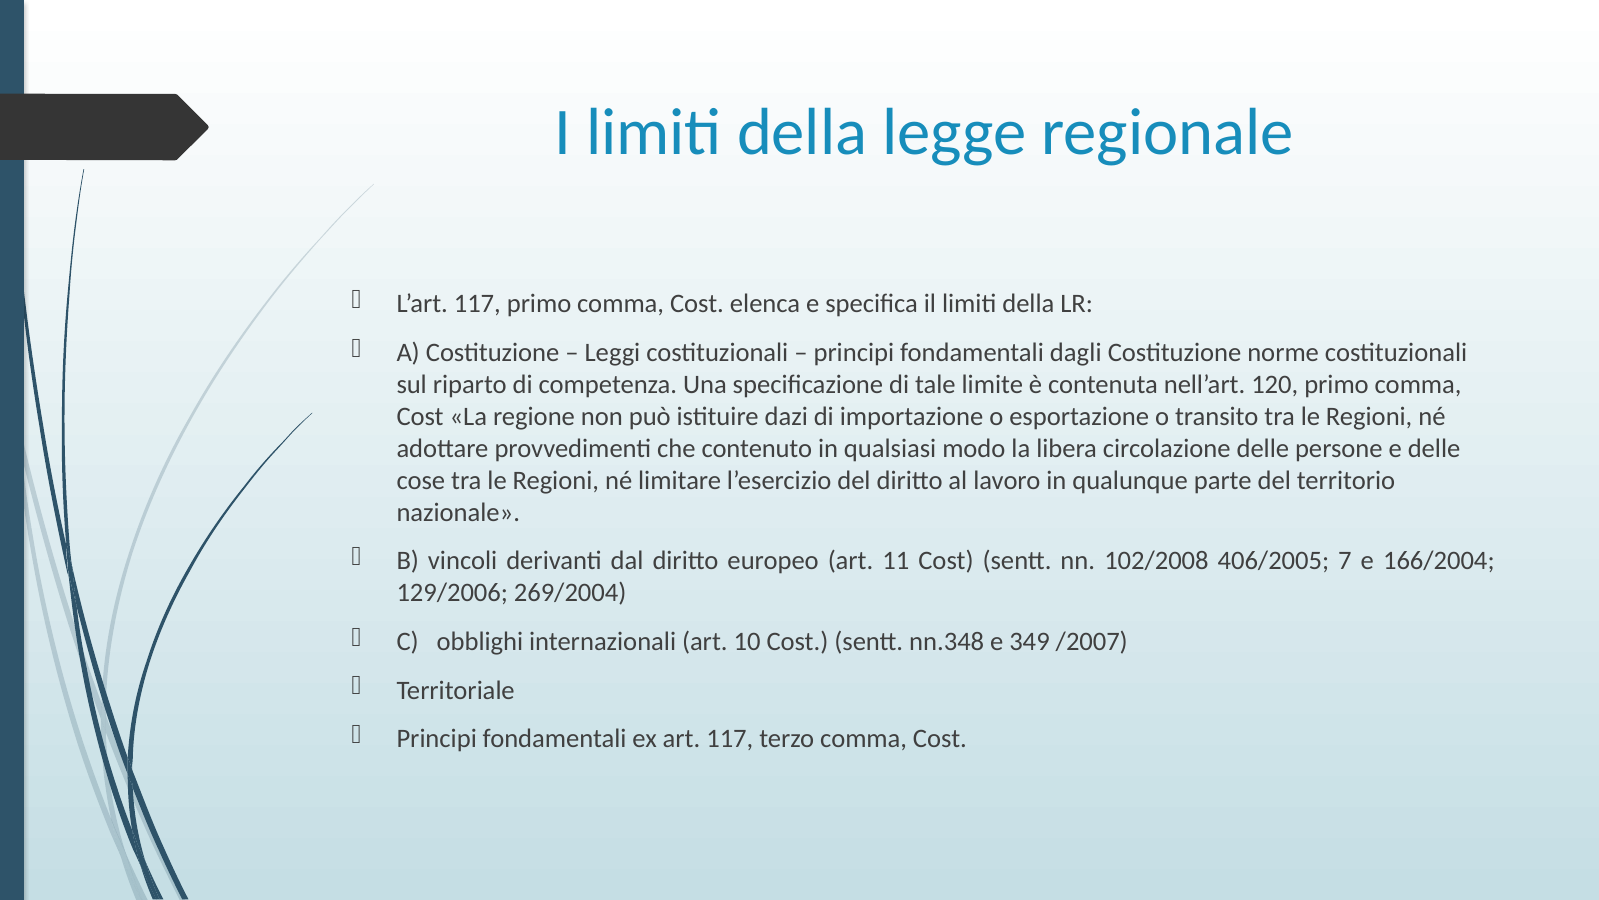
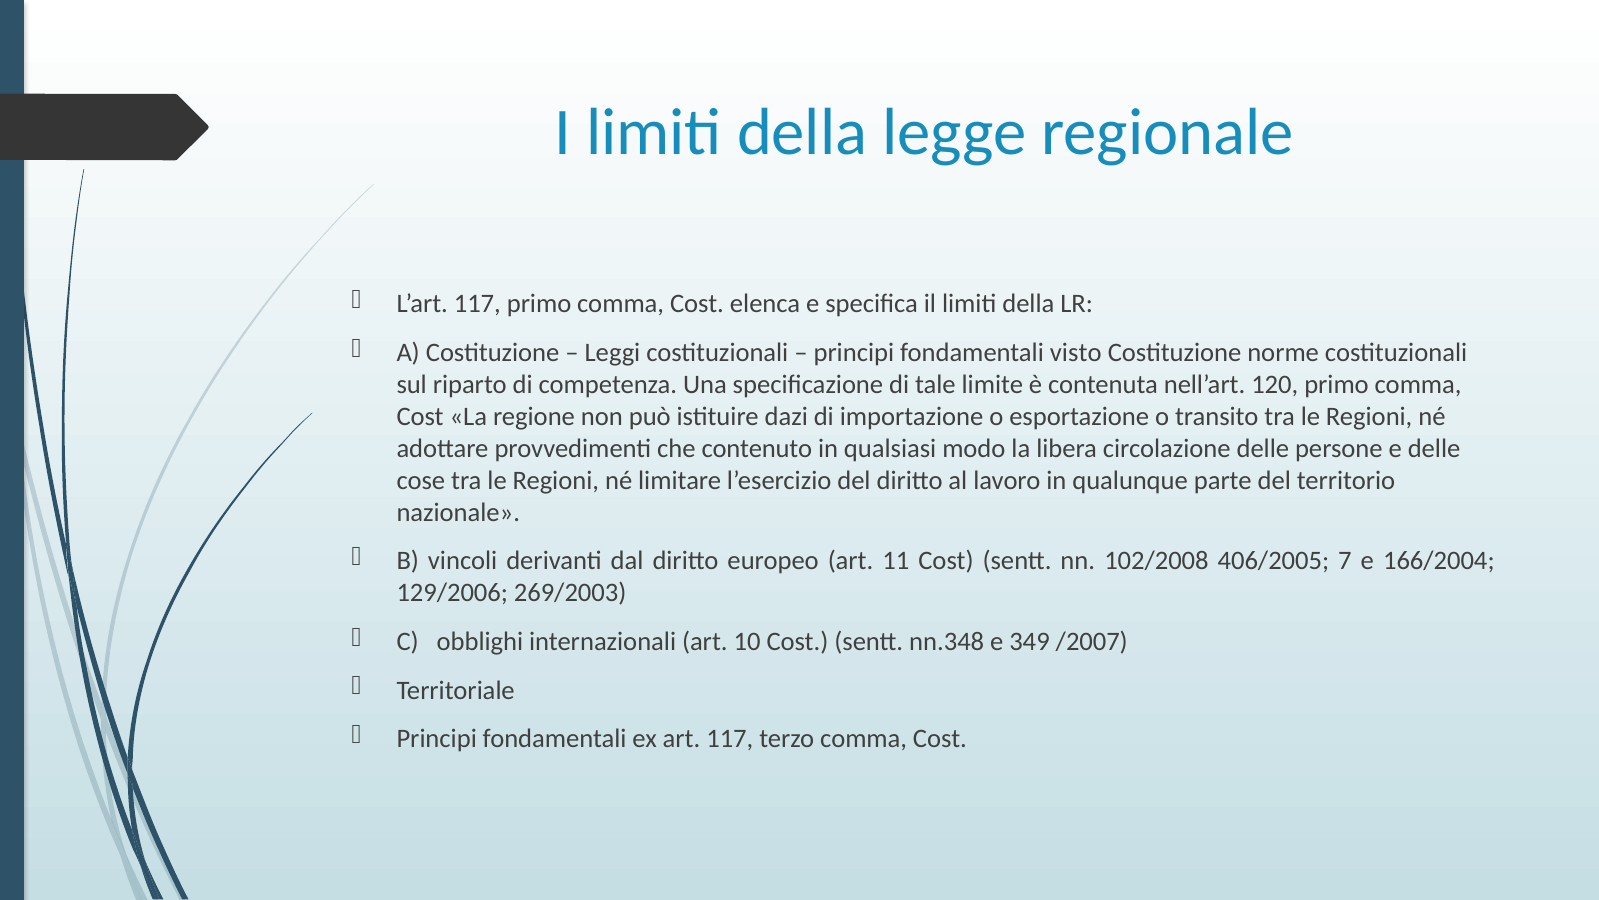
dagli: dagli -> visto
269/2004: 269/2004 -> 269/2003
